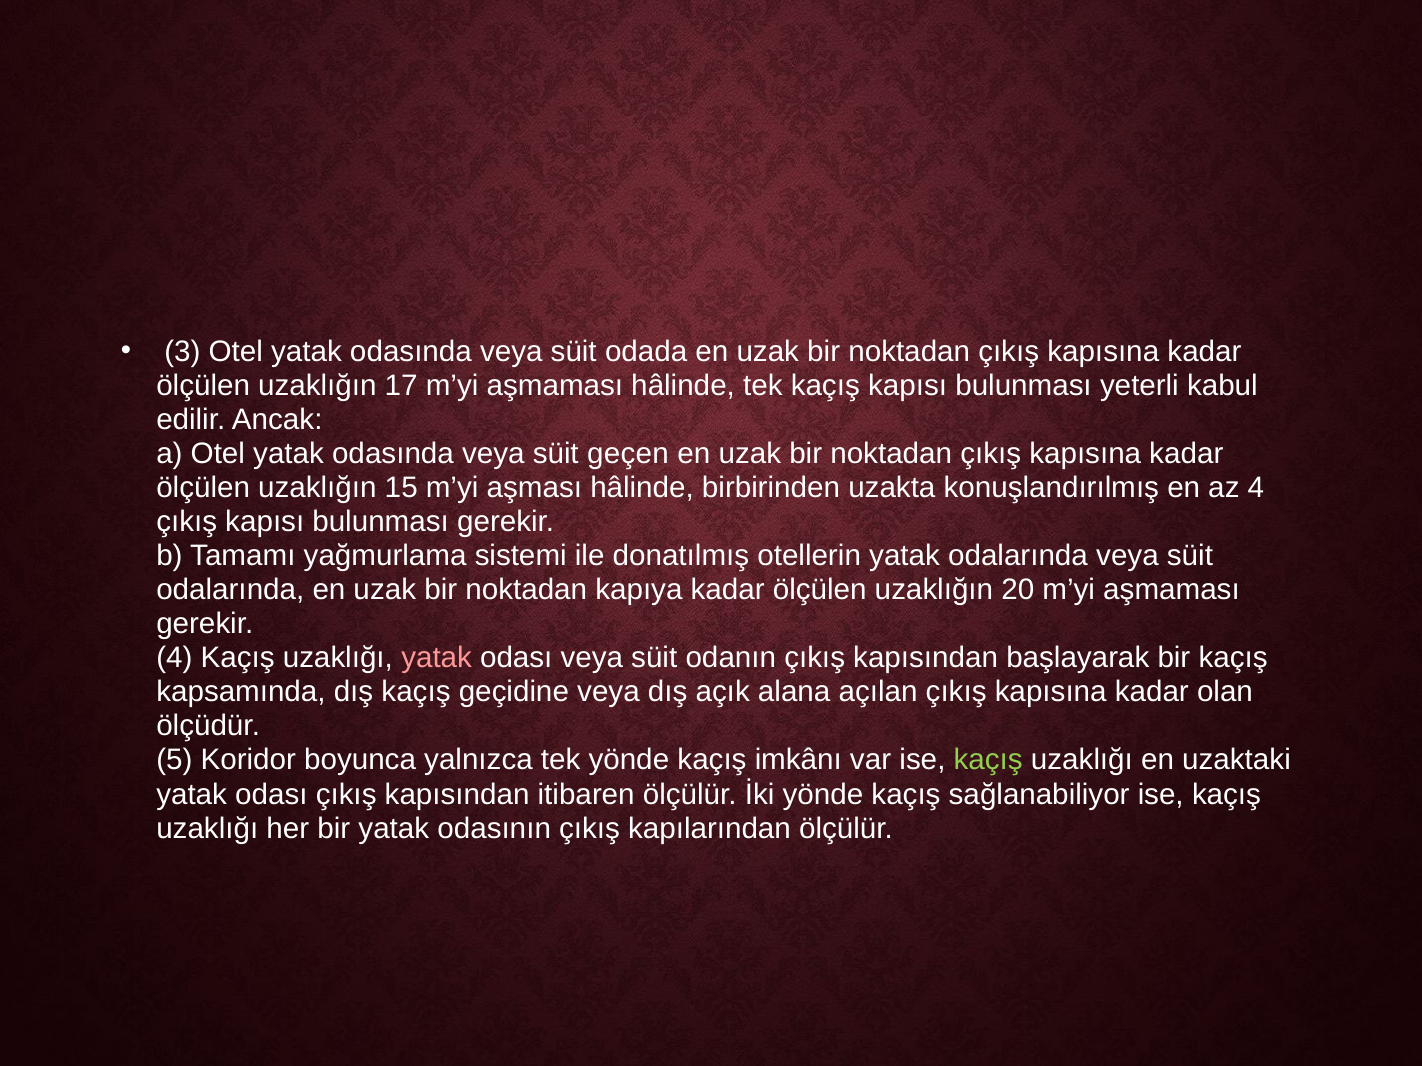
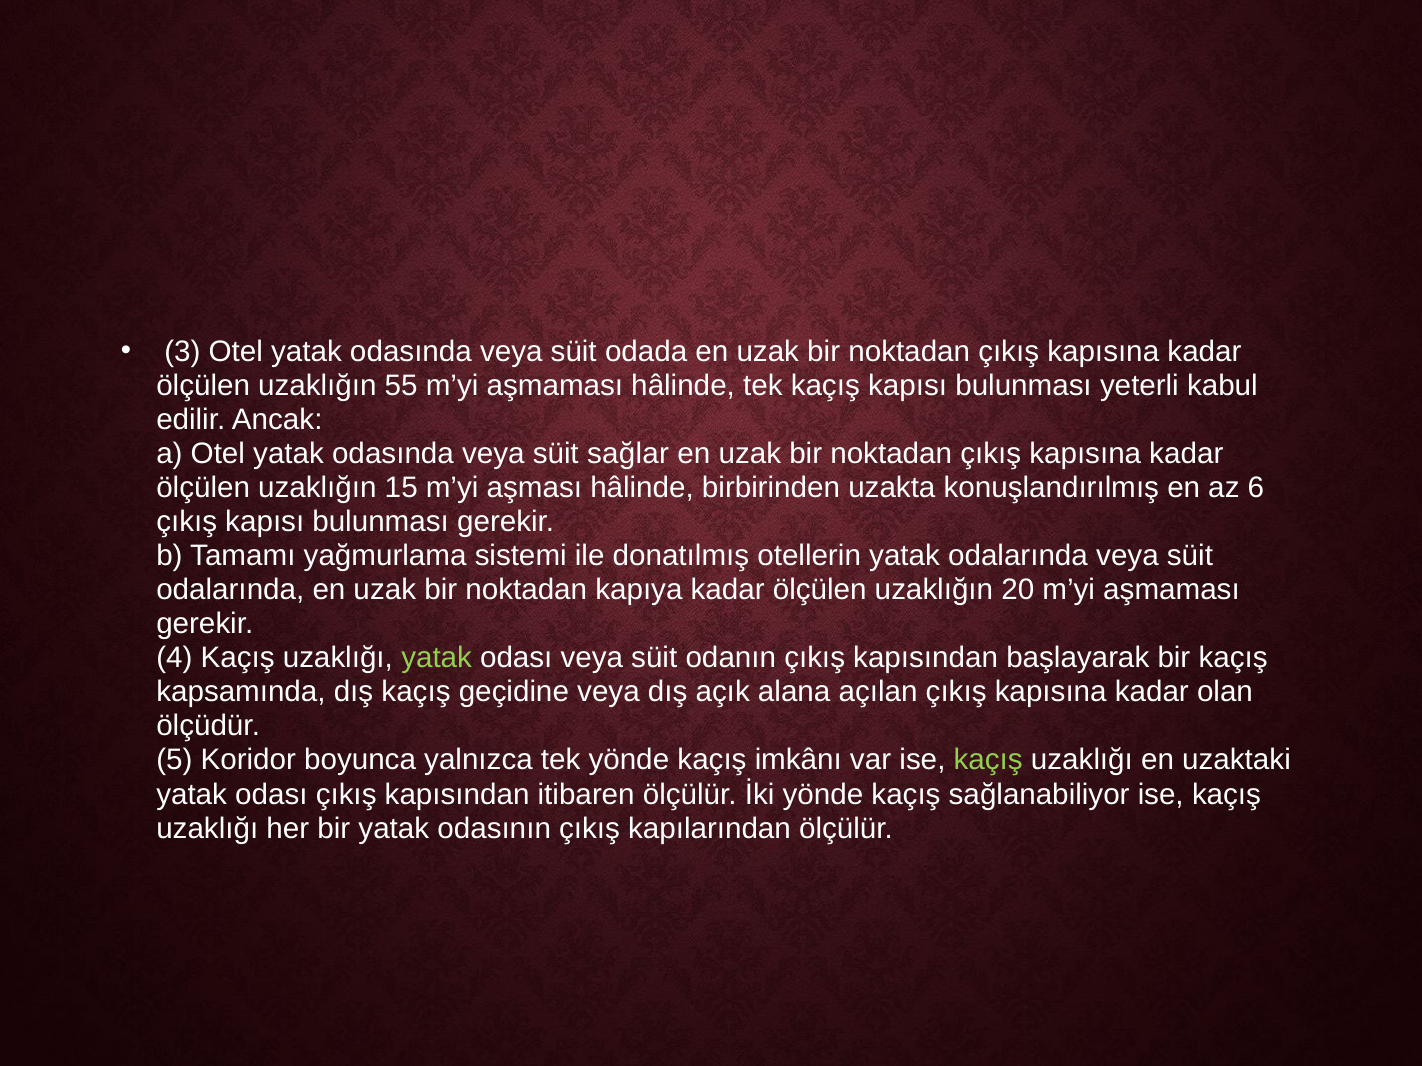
17: 17 -> 55
geçen: geçen -> sağlar
az 4: 4 -> 6
yatak at (437, 658) colour: pink -> light green
